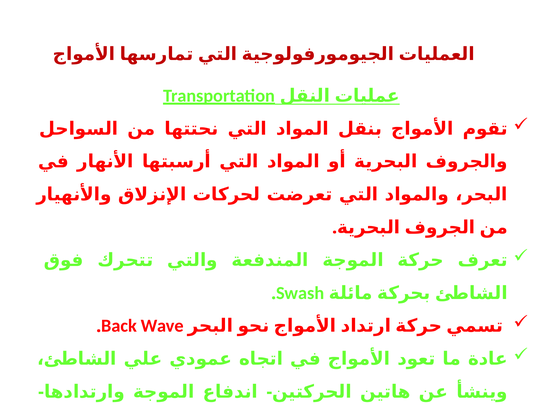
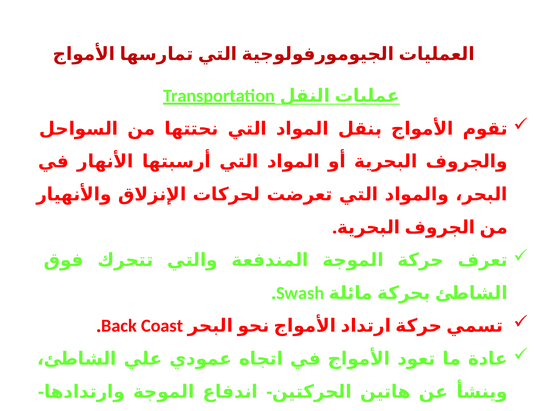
Wave: Wave -> Coast
